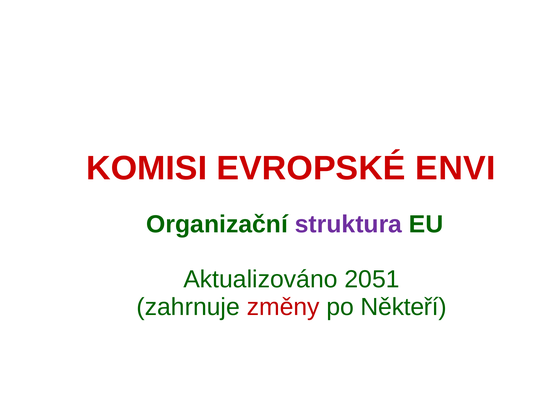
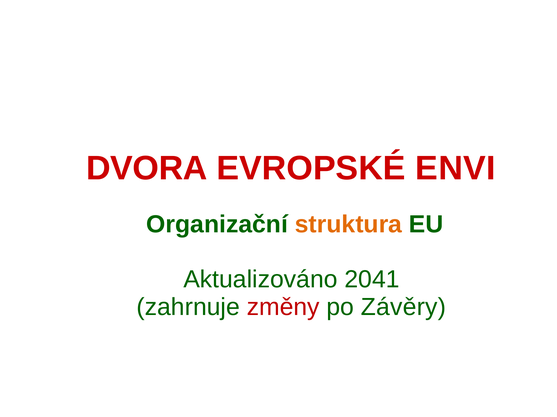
KOMISI: KOMISI -> DVORA
struktura colour: purple -> orange
2051: 2051 -> 2041
Někteří: Někteří -> Závěry
